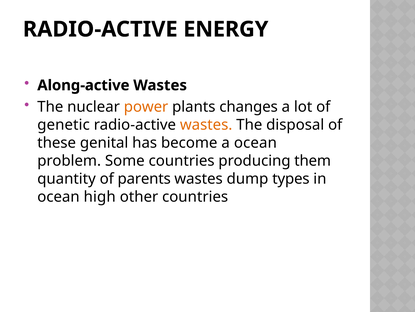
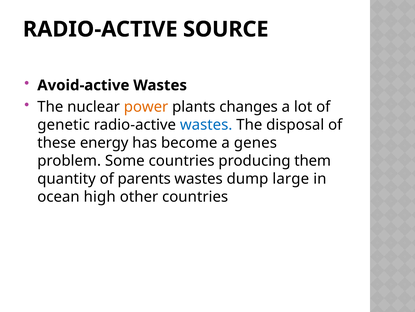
ENERGY: ENERGY -> SOURCE
Along-active: Along-active -> Avoid-active
wastes at (206, 125) colour: orange -> blue
genital: genital -> energy
a ocean: ocean -> genes
types: types -> large
